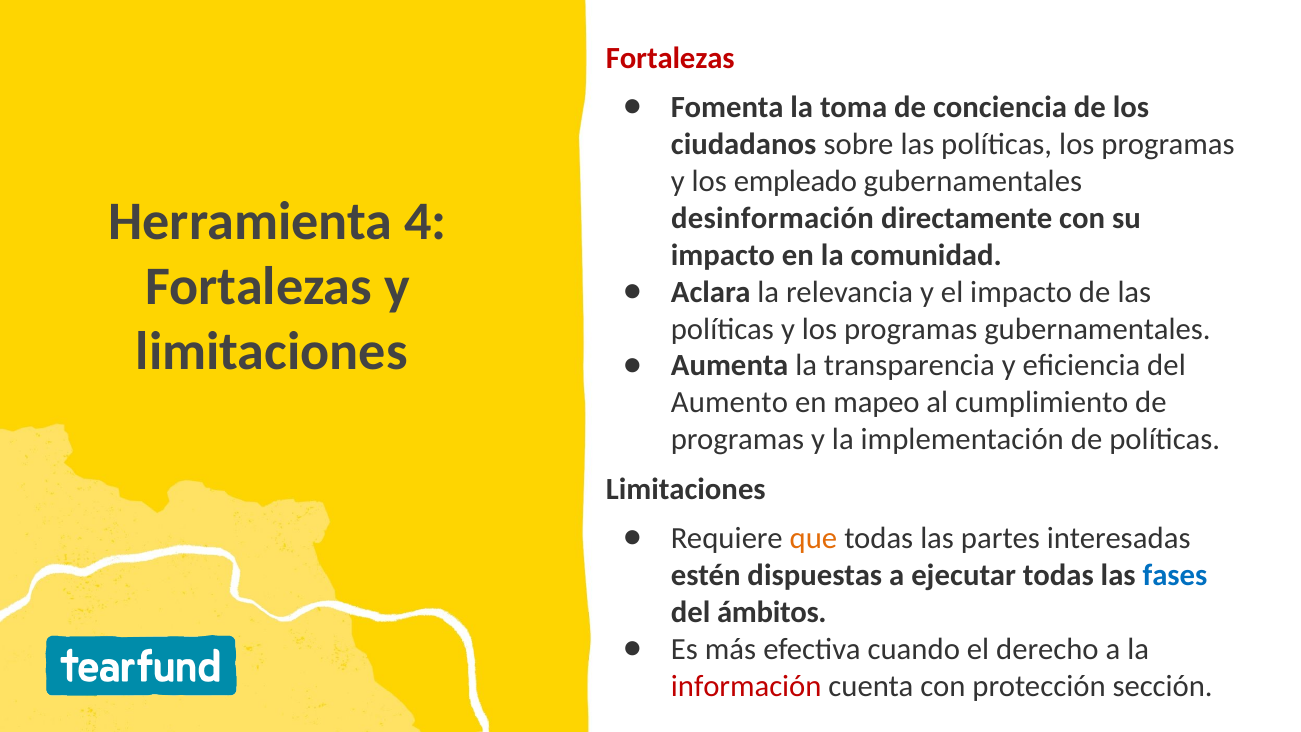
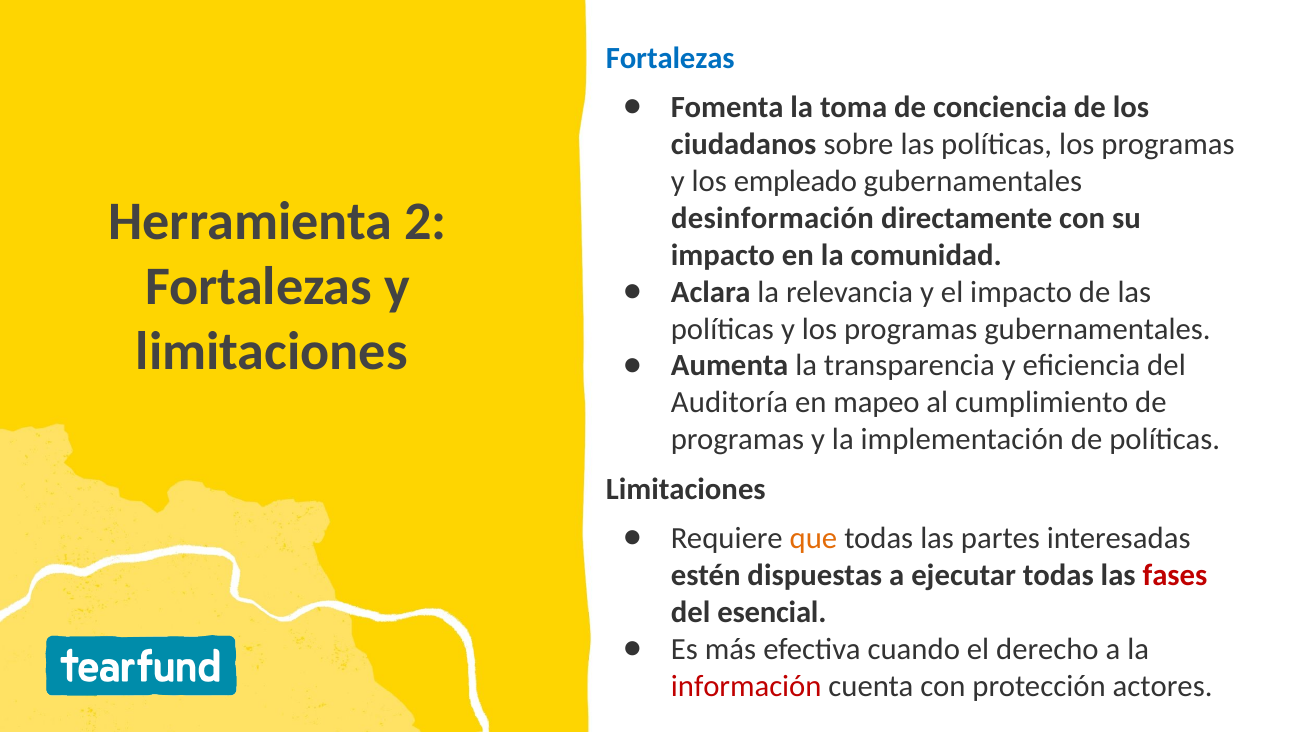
Fortalezas at (670, 58) colour: red -> blue
4: 4 -> 2
Aumento: Aumento -> Auditoría
fases colour: blue -> red
ámbitos: ámbitos -> esencial
sección: sección -> actores
